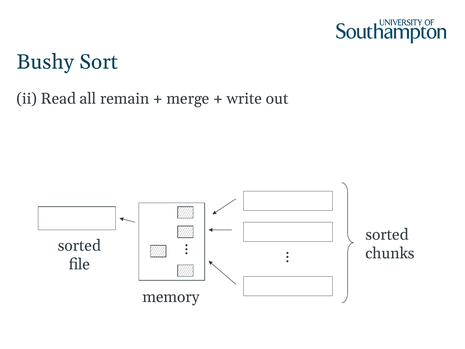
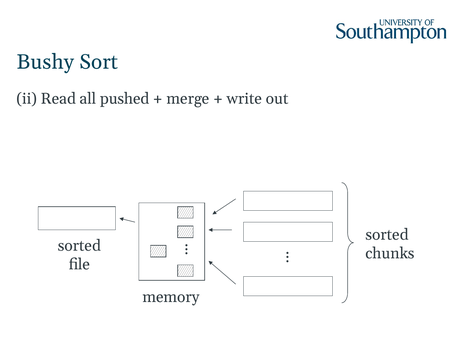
remain: remain -> pushed
